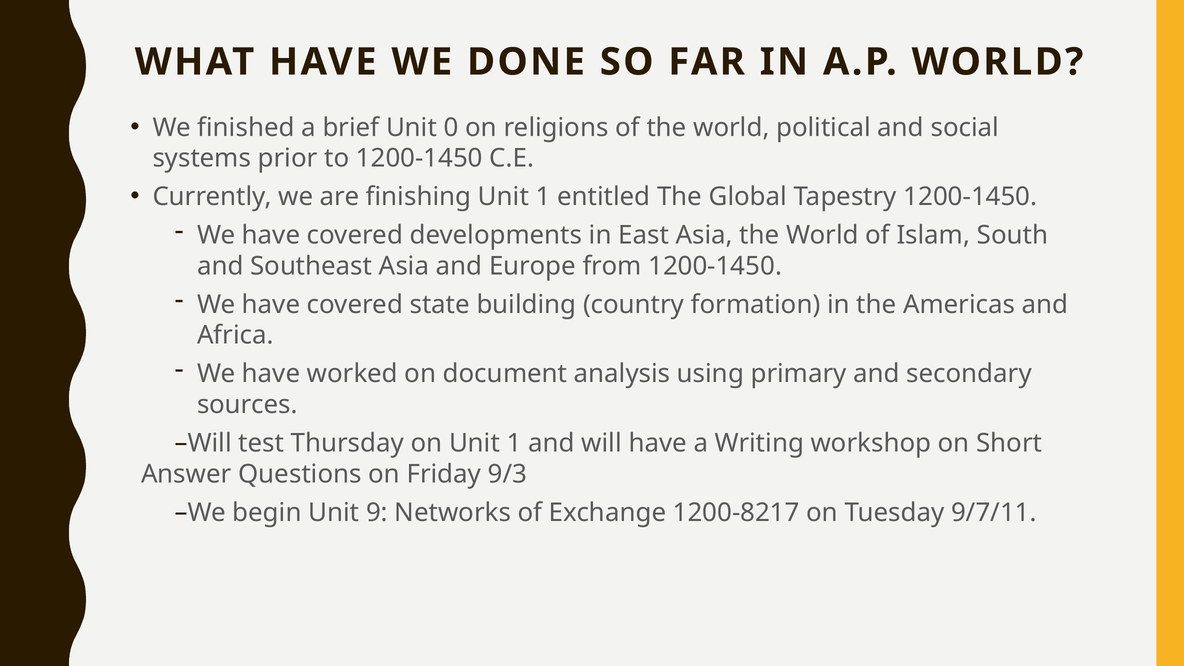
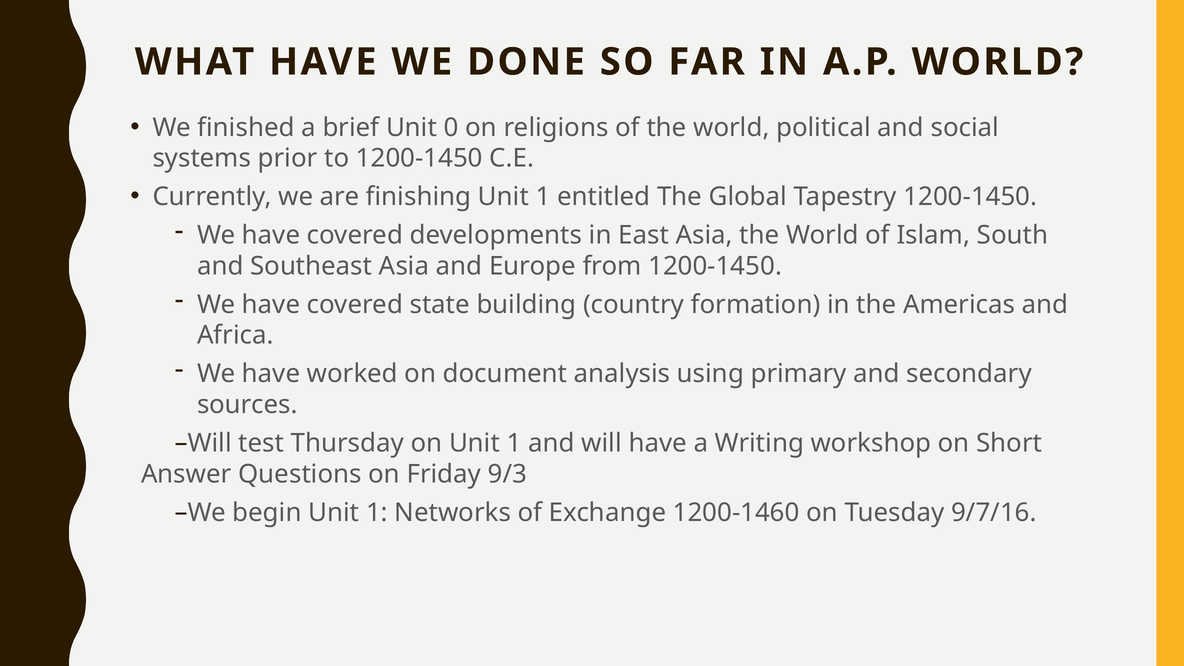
begin Unit 9: 9 -> 1
1200-8217: 1200-8217 -> 1200-1460
9/7/11: 9/7/11 -> 9/7/16
